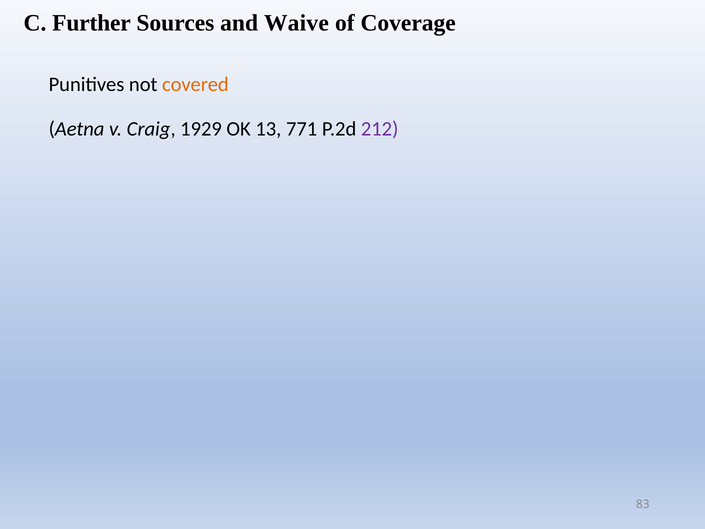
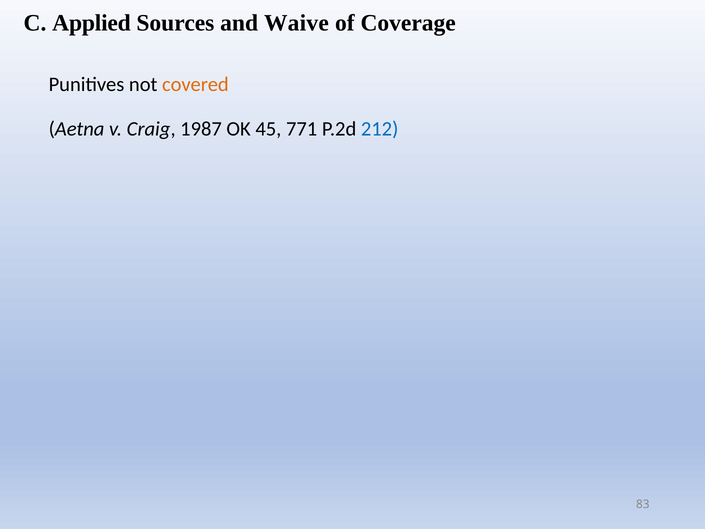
Further: Further -> Applied
1929: 1929 -> 1987
13: 13 -> 45
212 colour: purple -> blue
